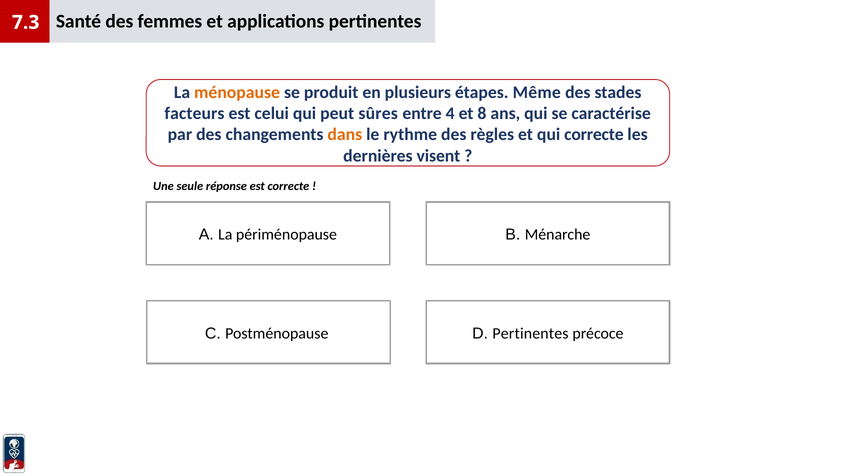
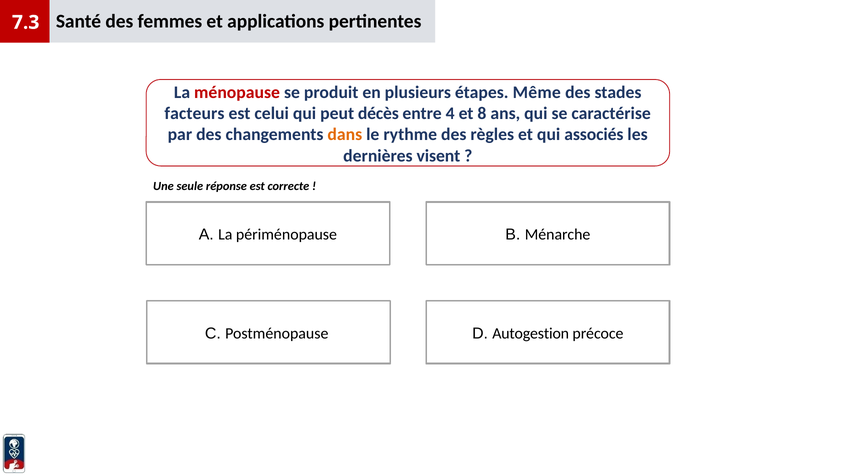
ménopause colour: orange -> red
sûres: sûres -> décès
qui correcte: correcte -> associés
D Pertinentes: Pertinentes -> Autogestion
